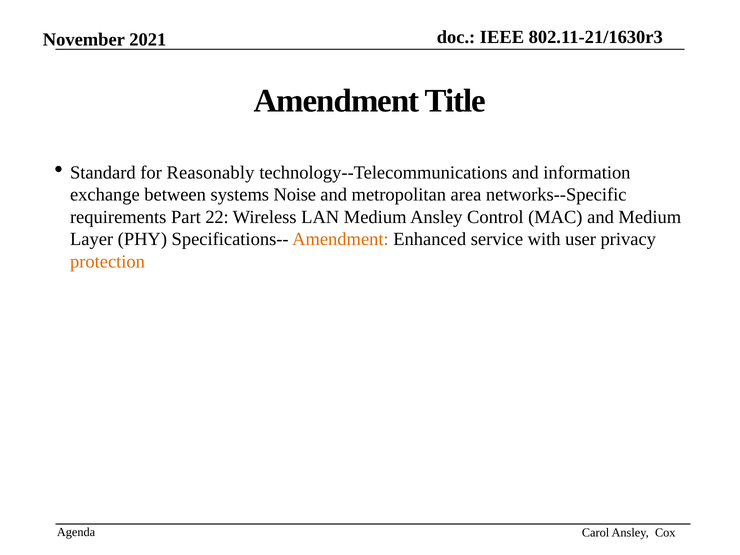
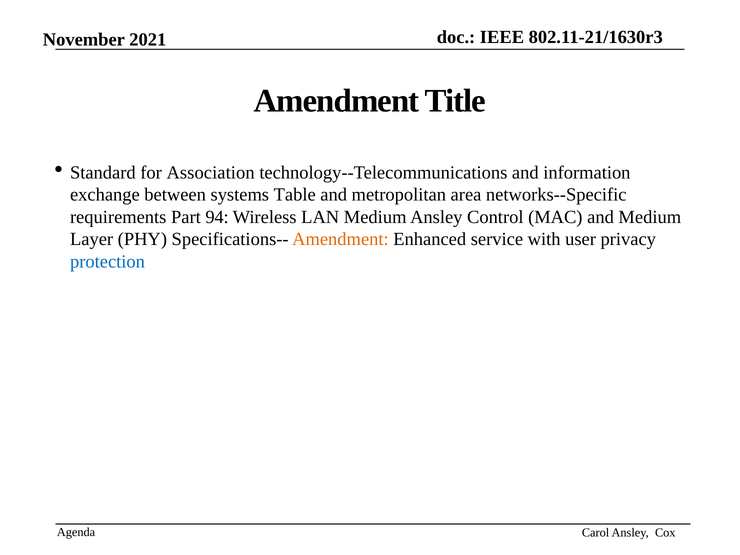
Reasonably: Reasonably -> Association
Noise: Noise -> Table
22: 22 -> 94
protection colour: orange -> blue
